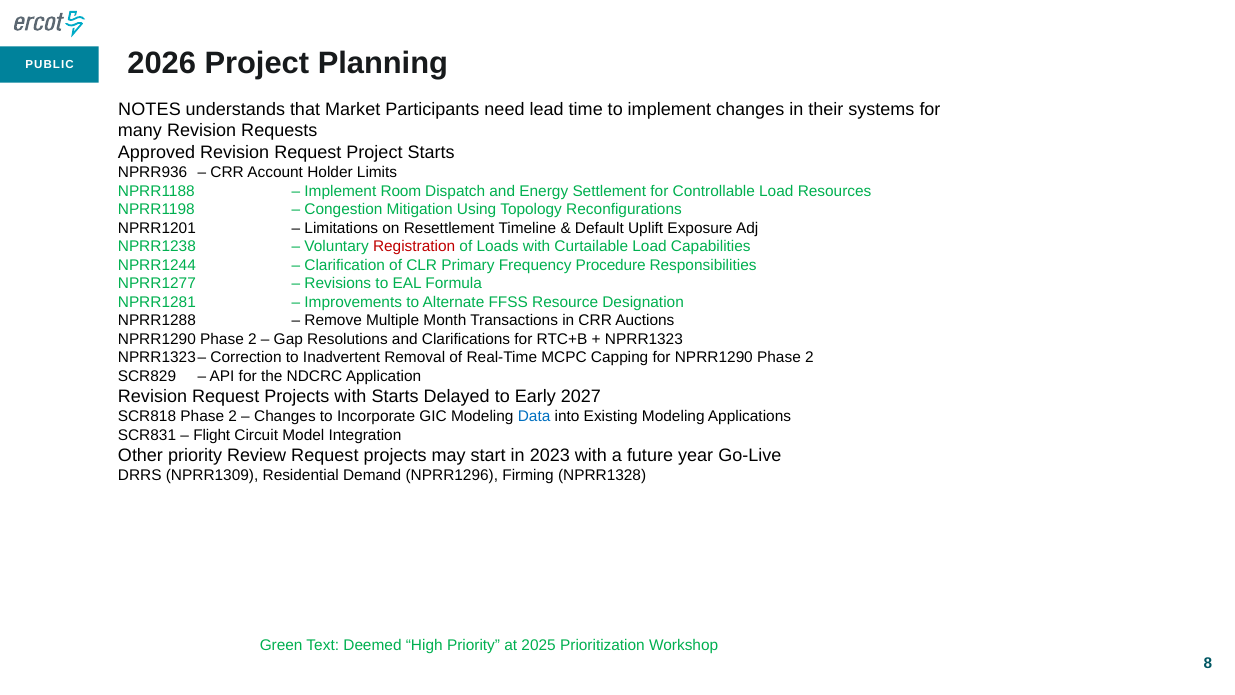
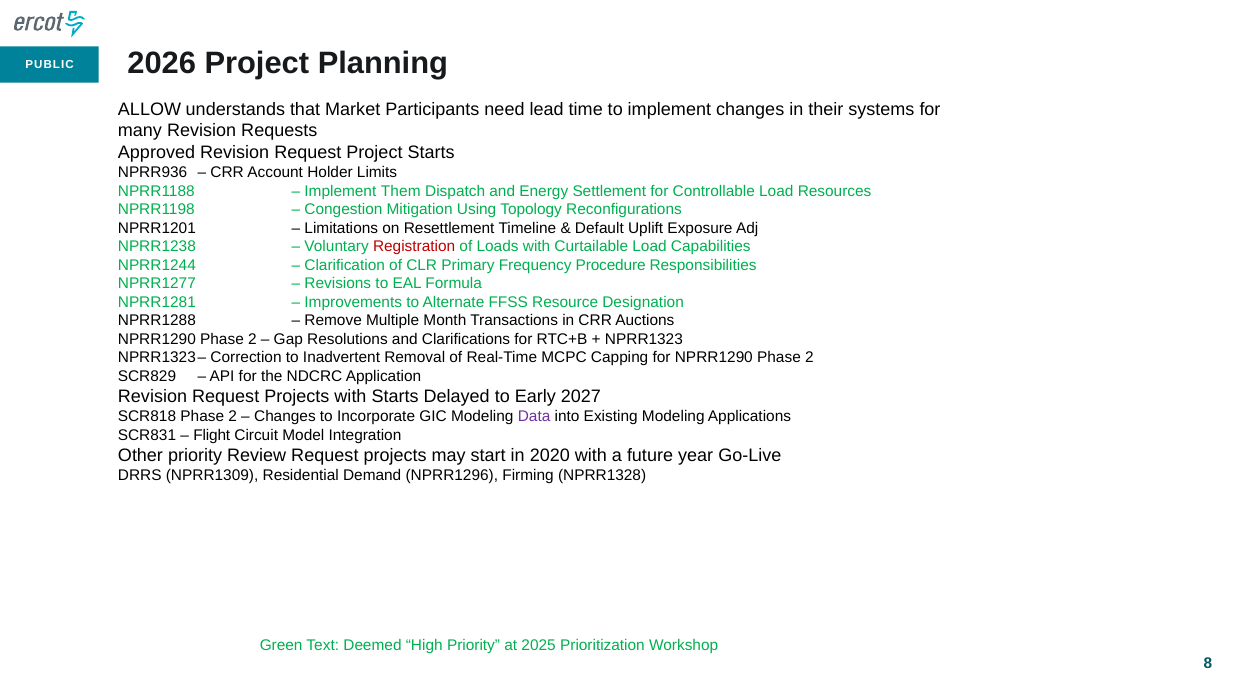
NOTES: NOTES -> ALLOW
Room: Room -> Them
Data colour: blue -> purple
2023: 2023 -> 2020
